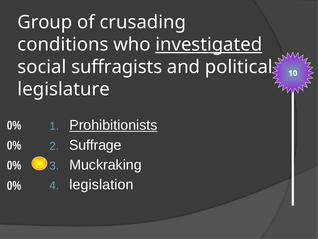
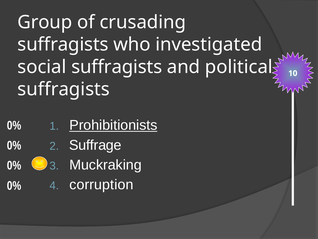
conditions at (63, 44): conditions -> suffragists
investigated underline: present -> none
legislature at (64, 89): legislature -> suffragists
legislation: legislation -> corruption
